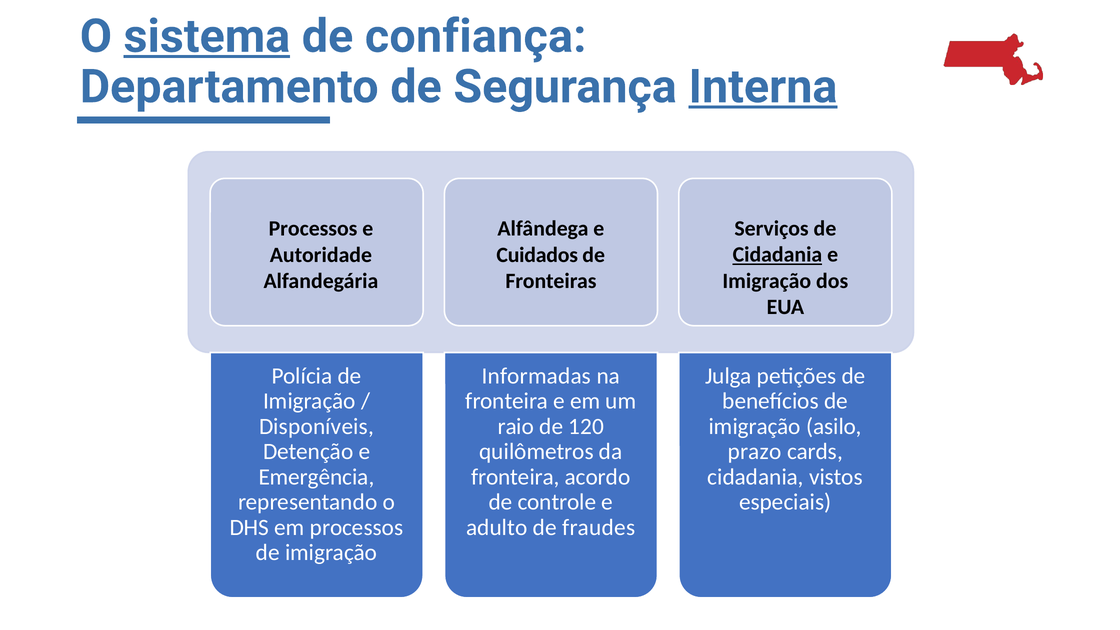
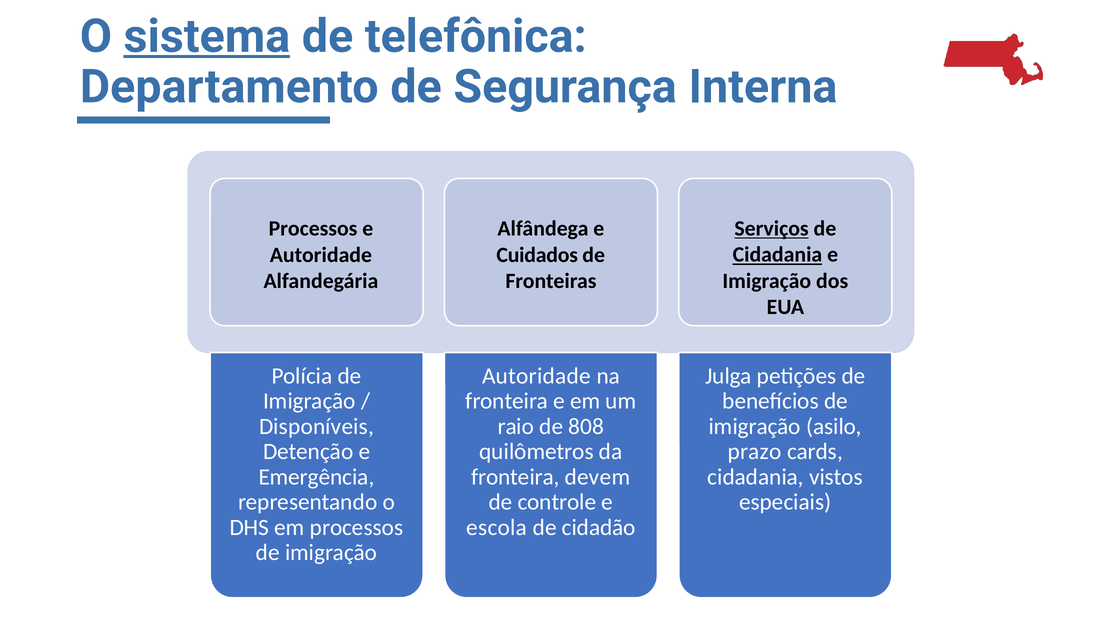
confiança: confiança -> telefônica
Interna underline: present -> none
Serviços underline: none -> present
Informadas at (536, 376): Informadas -> Autoridade
120: 120 -> 808
acordo: acordo -> devem
adulto: adulto -> escola
fraudes: fraudes -> cidadão
